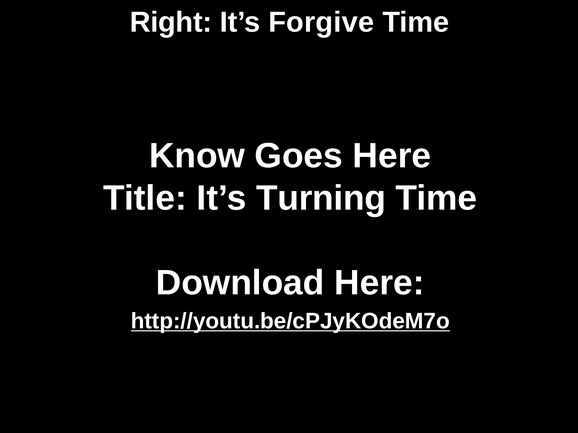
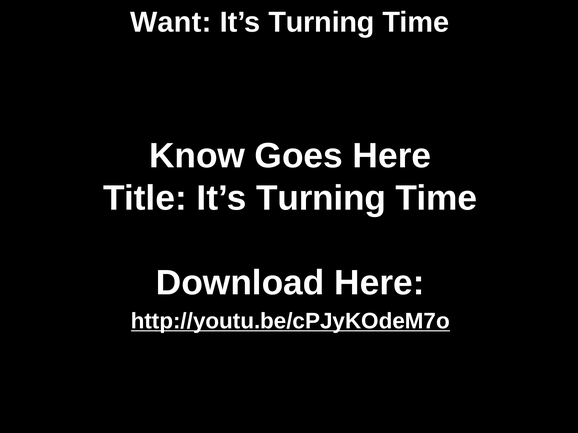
Right: Right -> Want
Forgive at (321, 22): Forgive -> Turning
